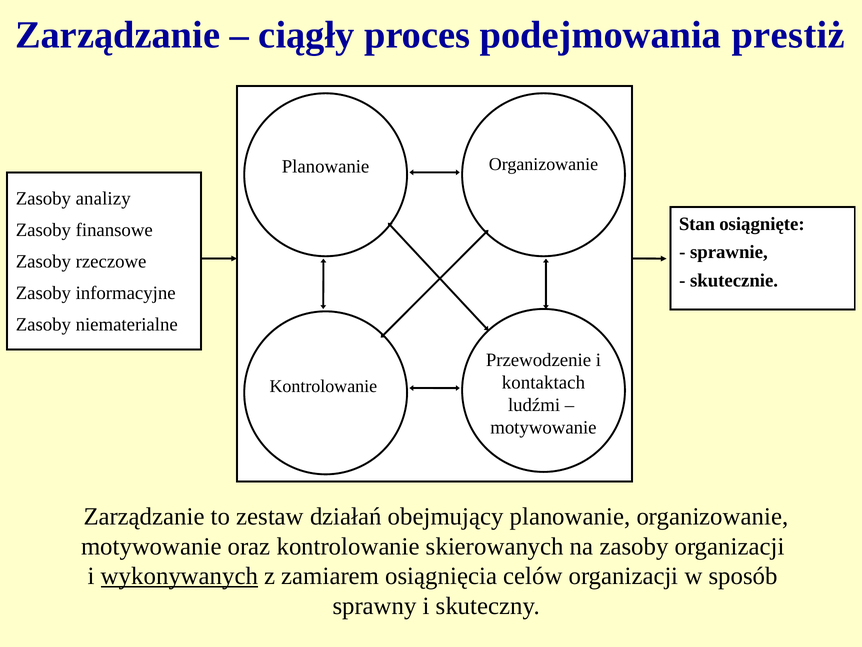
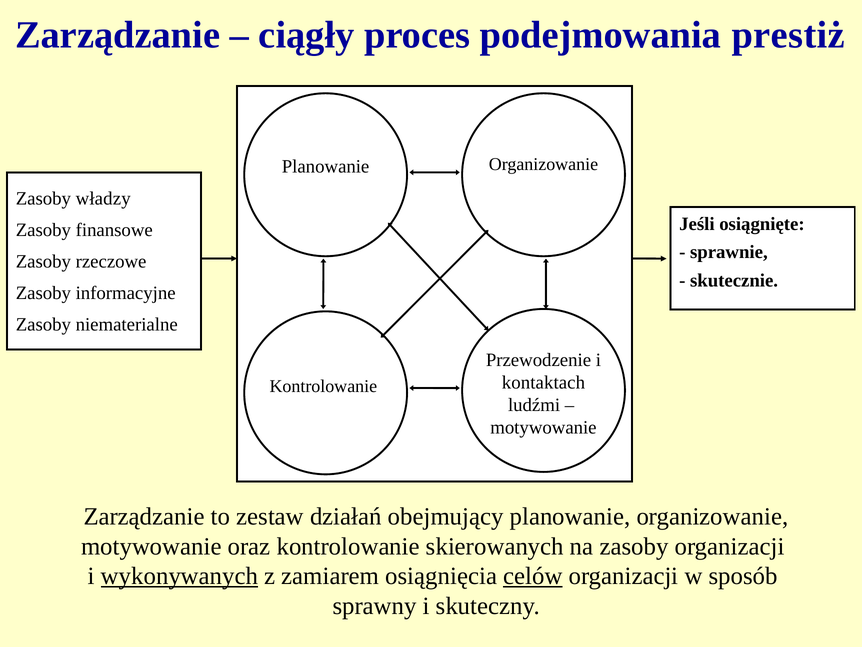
analizy: analizy -> władzy
Stan: Stan -> Jeśli
celów underline: none -> present
